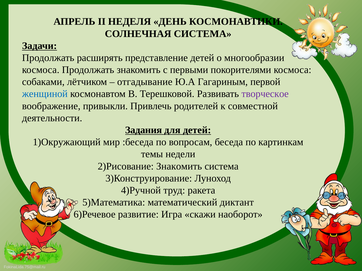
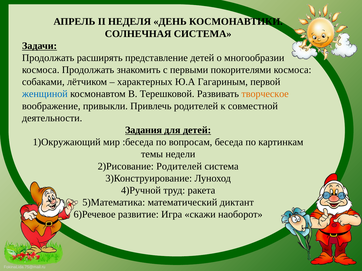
отгадывание: отгадывание -> характерных
творческое colour: purple -> orange
2)Рисование Знакомить: Знакомить -> Родителей
